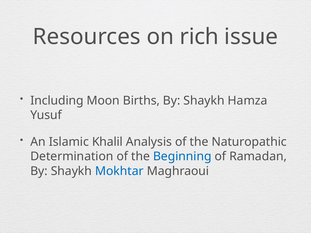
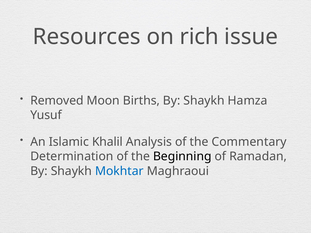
Including: Including -> Removed
Naturopathic: Naturopathic -> Commentary
Beginning colour: blue -> black
